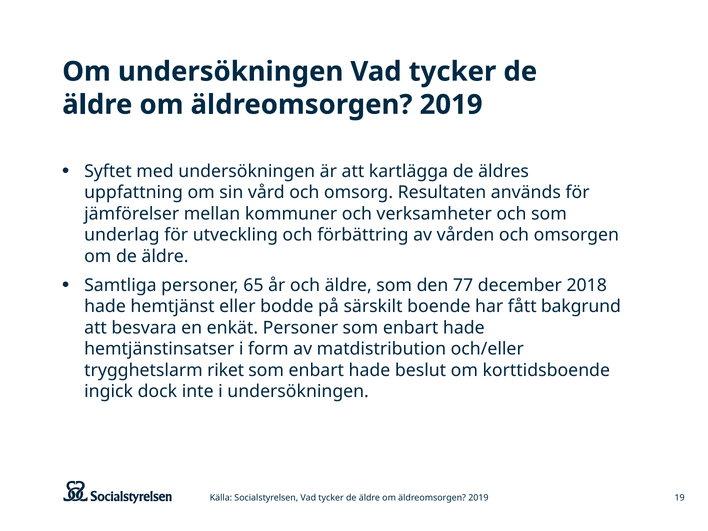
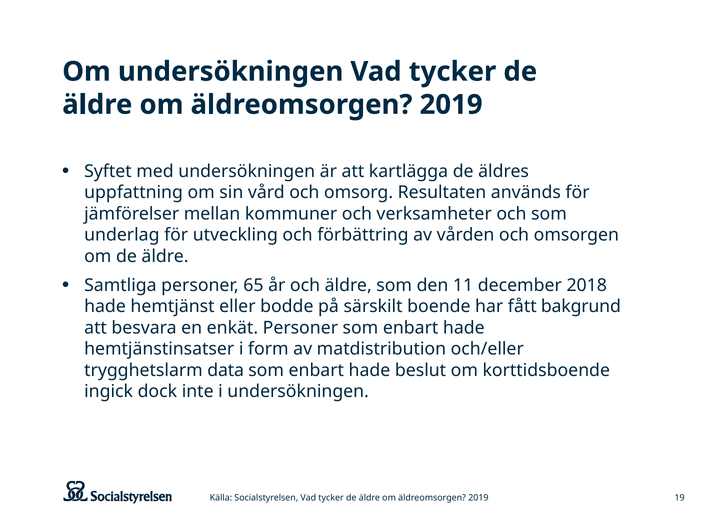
77: 77 -> 11
riket: riket -> data
